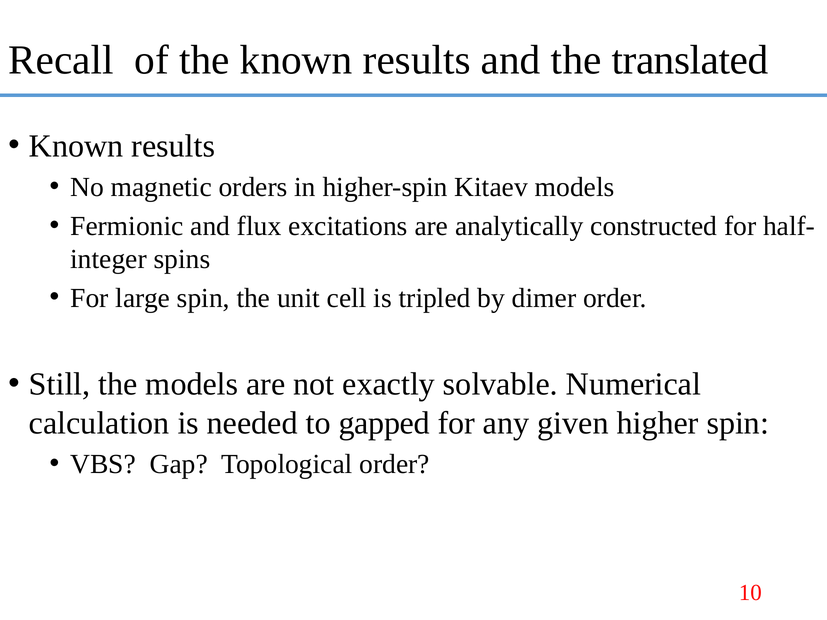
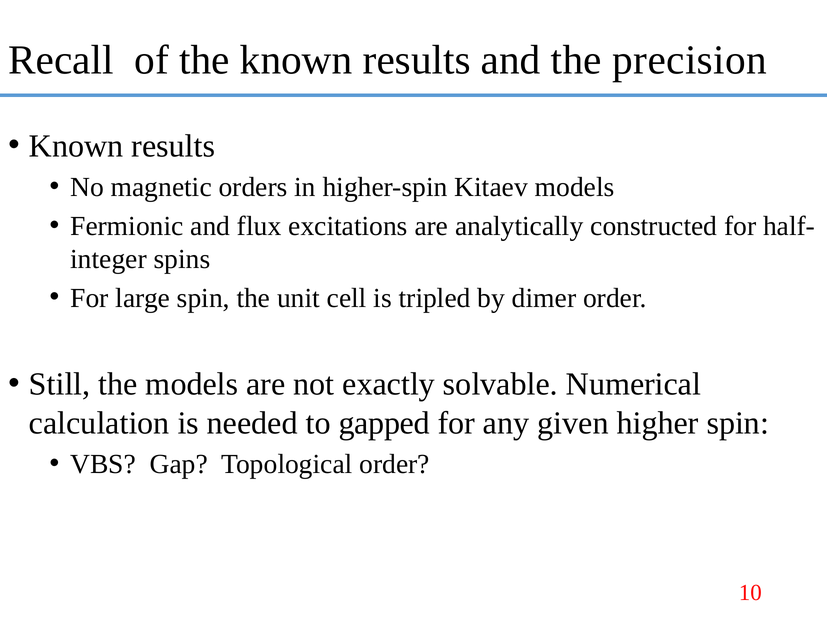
translated: translated -> precision
